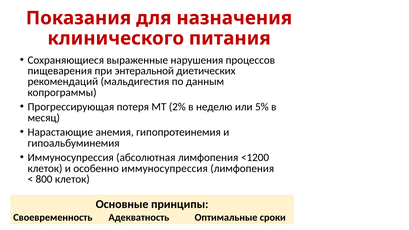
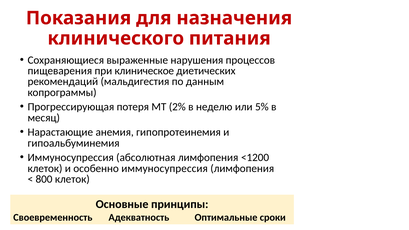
энтеральной: энтеральной -> клиническое
